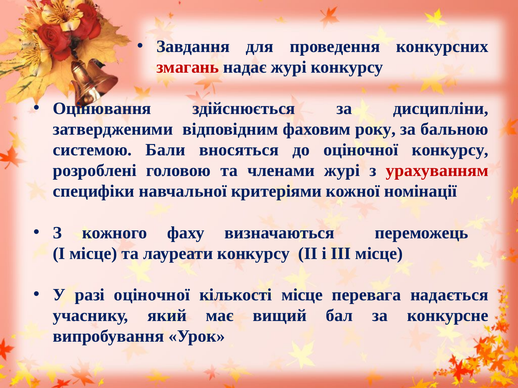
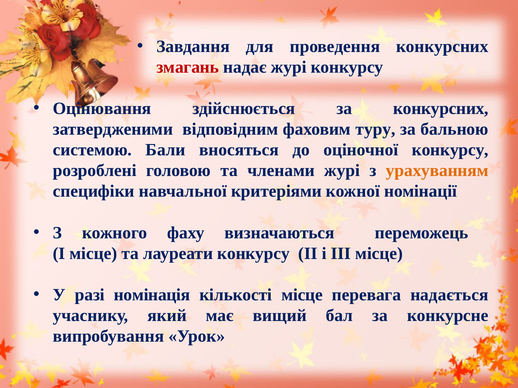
за дисципліни: дисципліни -> конкурсних
року: року -> туру
урахуванням colour: red -> orange
разі оціночної: оціночної -> номінація
